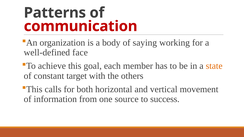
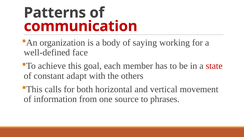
state colour: orange -> red
target: target -> adapt
success: success -> phrases
